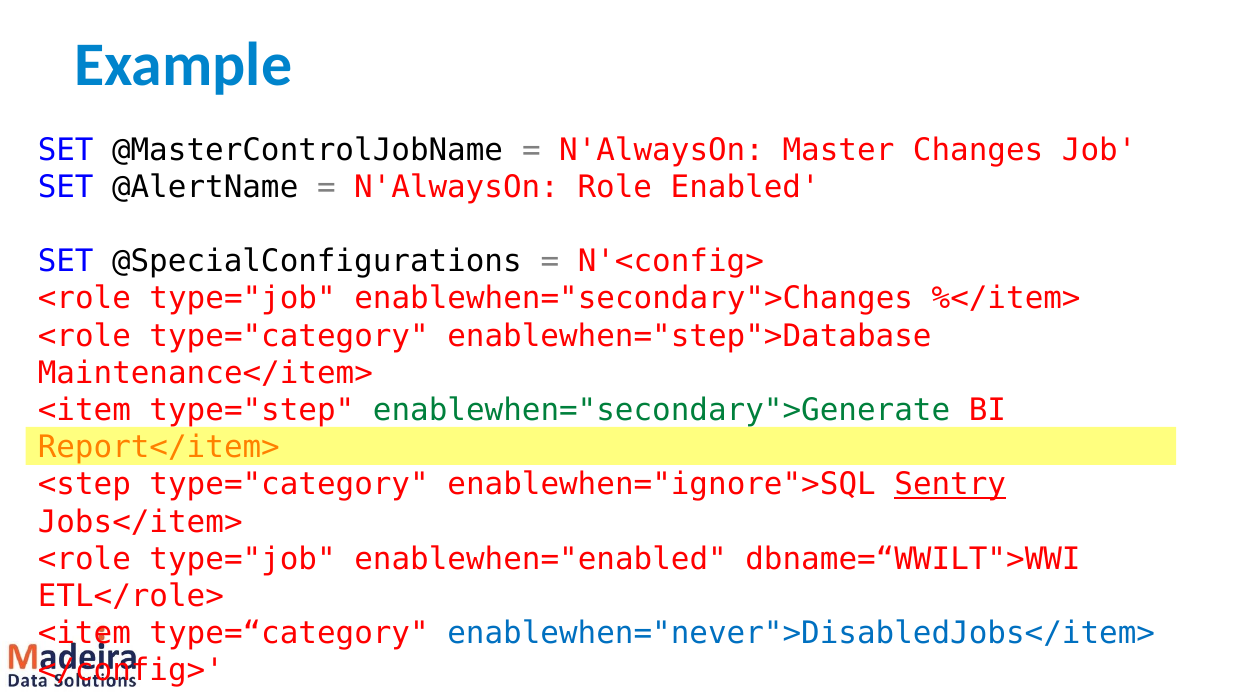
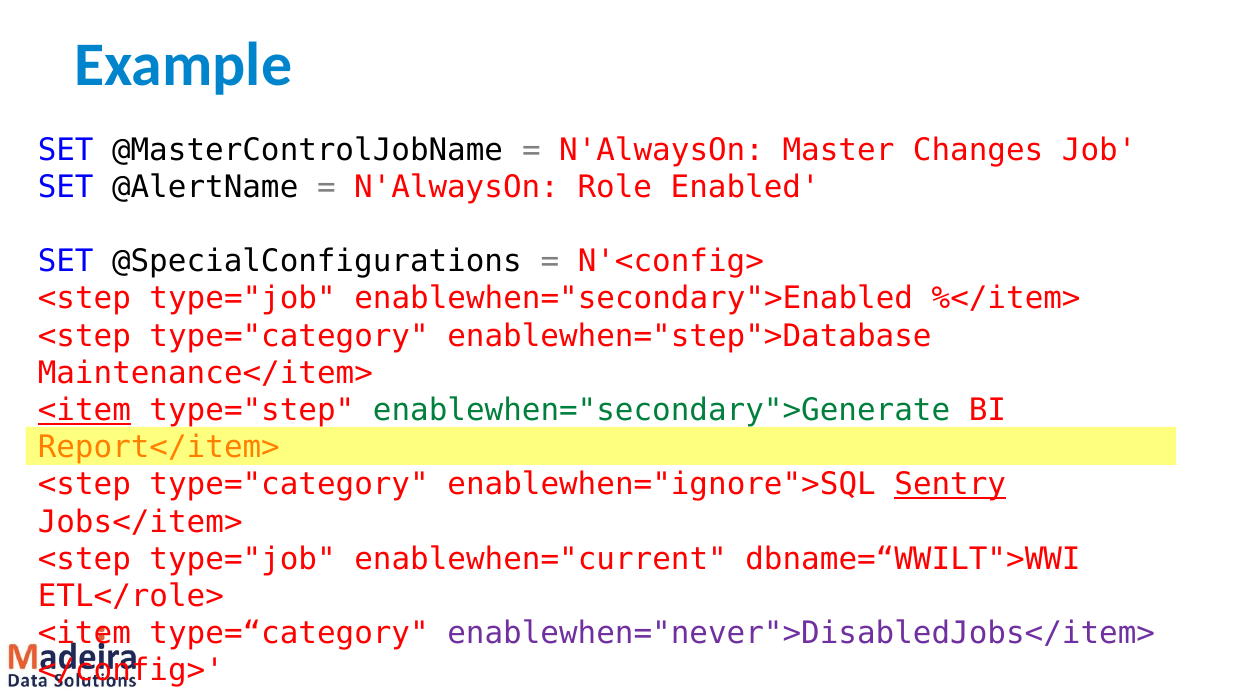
<role at (84, 299): <role -> <step
enablewhen="secondary">Changes: enablewhen="secondary">Changes -> enablewhen="secondary">Enabled
<role at (84, 336): <role -> <step
<item at (84, 410) underline: none -> present
<role at (84, 558): <role -> <step
enablewhen="enabled: enablewhen="enabled -> enablewhen="current
enablewhen="never">DisabledJobs</item> colour: blue -> purple
